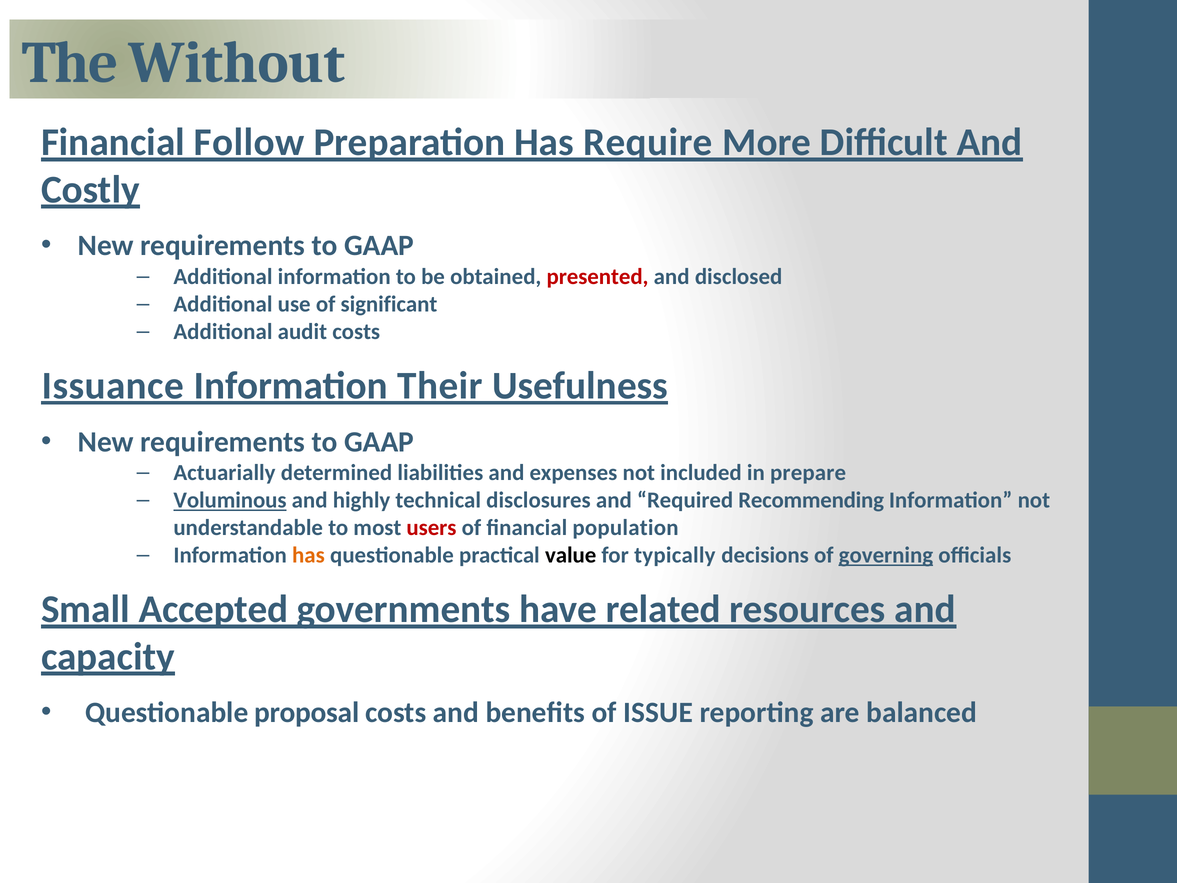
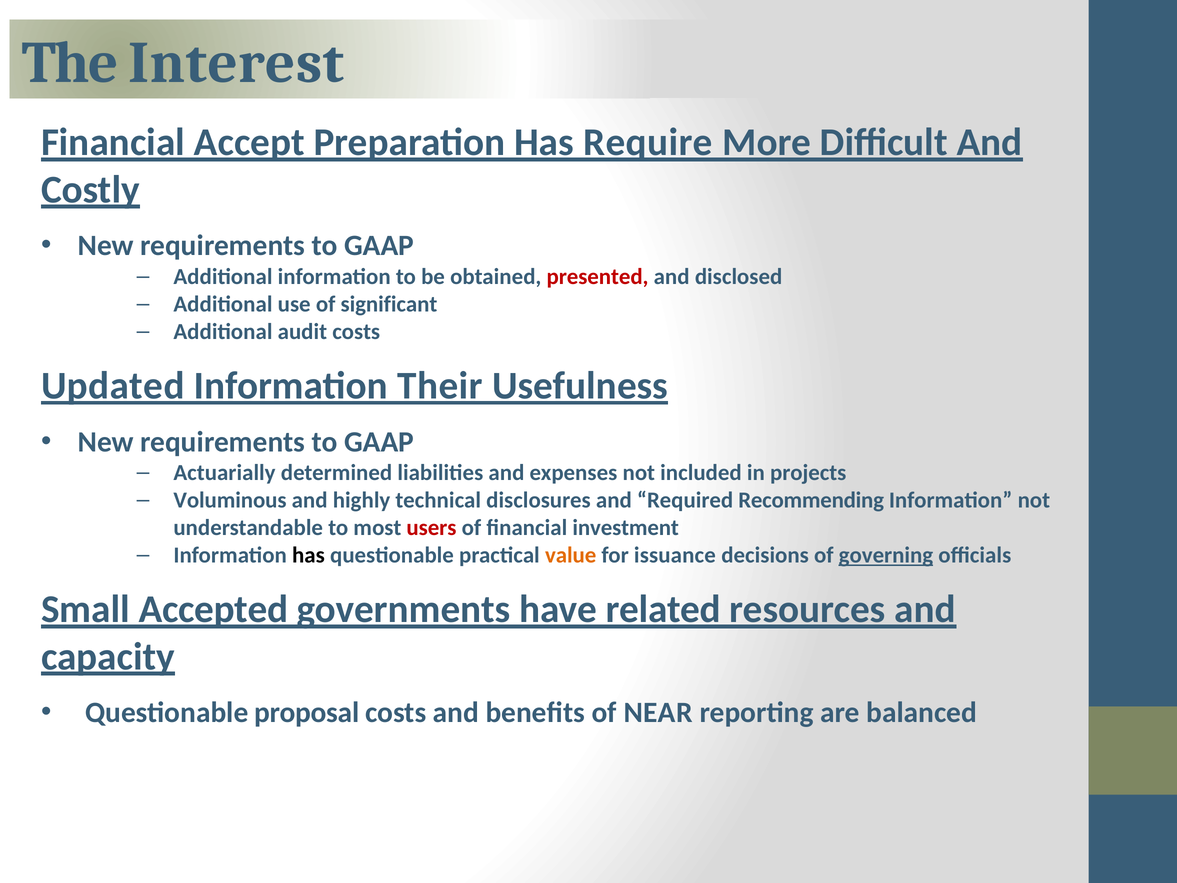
Without: Without -> Interest
Follow: Follow -> Accept
Issuance: Issuance -> Updated
prepare: prepare -> projects
Voluminous underline: present -> none
population: population -> investment
has at (308, 555) colour: orange -> black
value colour: black -> orange
typically: typically -> issuance
ISSUE: ISSUE -> NEAR
